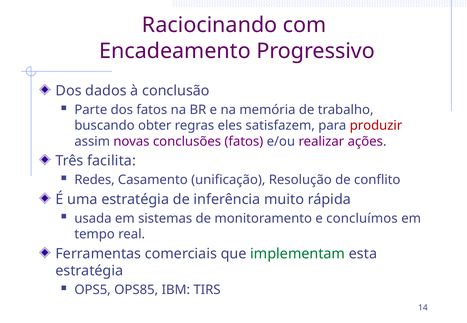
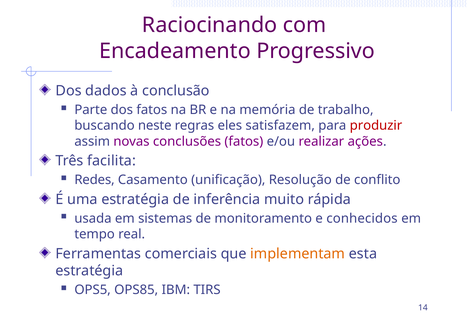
obter: obter -> neste
concluímos: concluímos -> conhecidos
implementam colour: green -> orange
